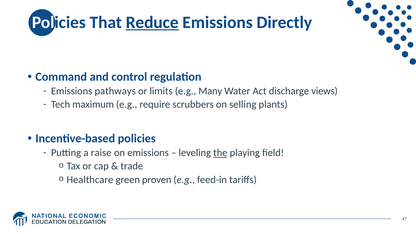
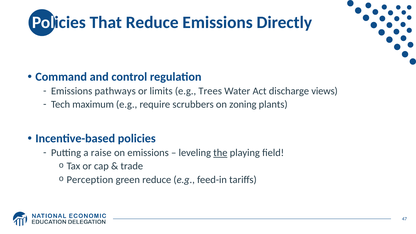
Reduce at (152, 22) underline: present -> none
Many: Many -> Trees
selling: selling -> zoning
Healthcare: Healthcare -> Perception
green proven: proven -> reduce
